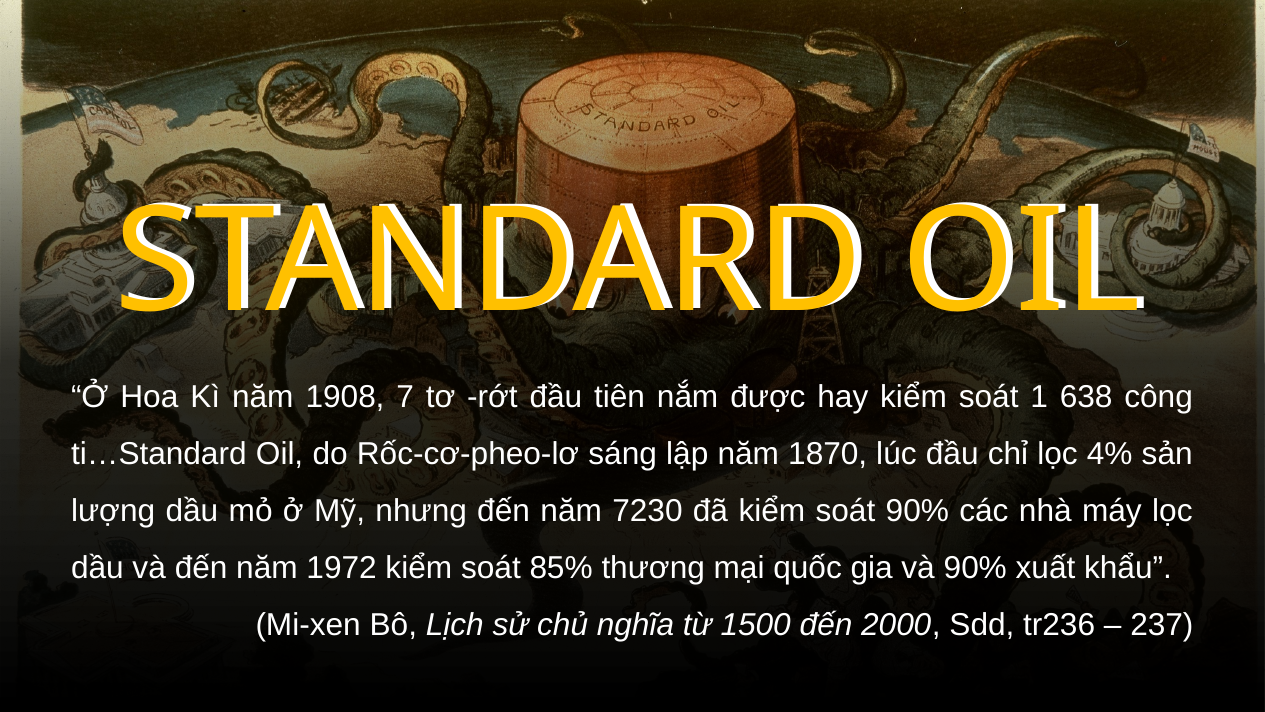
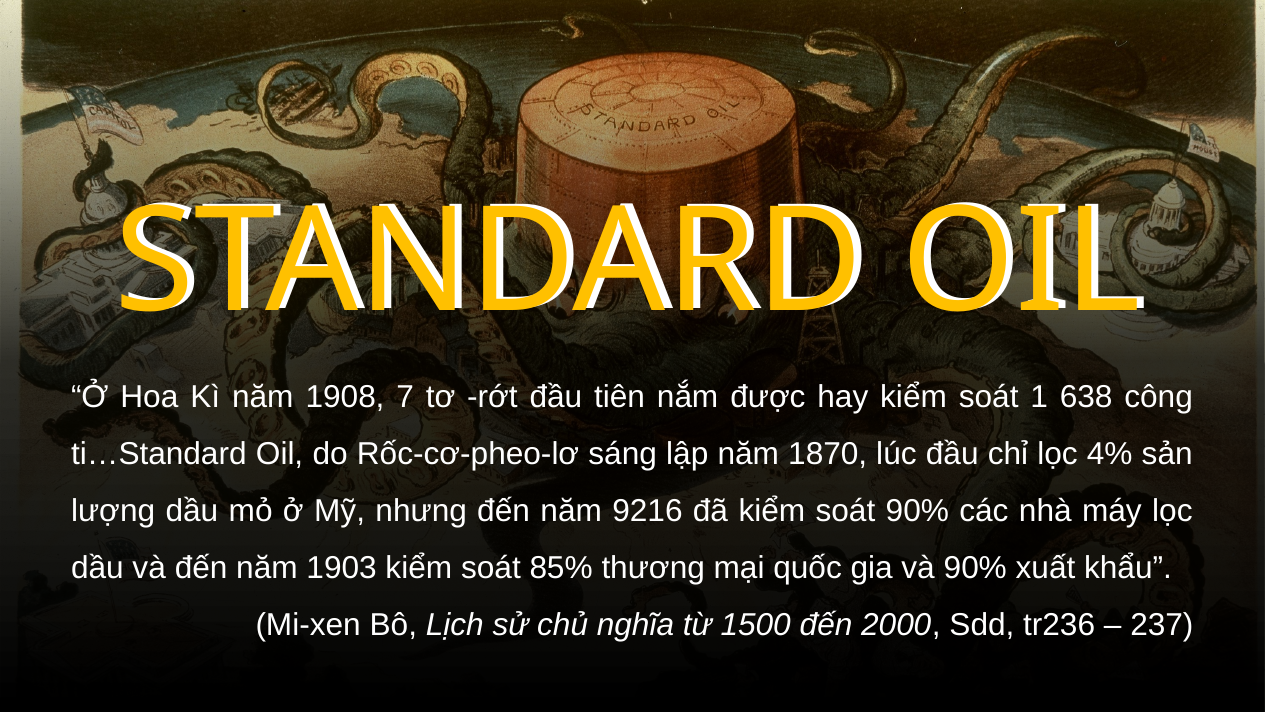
7230: 7230 -> 9216
1972: 1972 -> 1903
